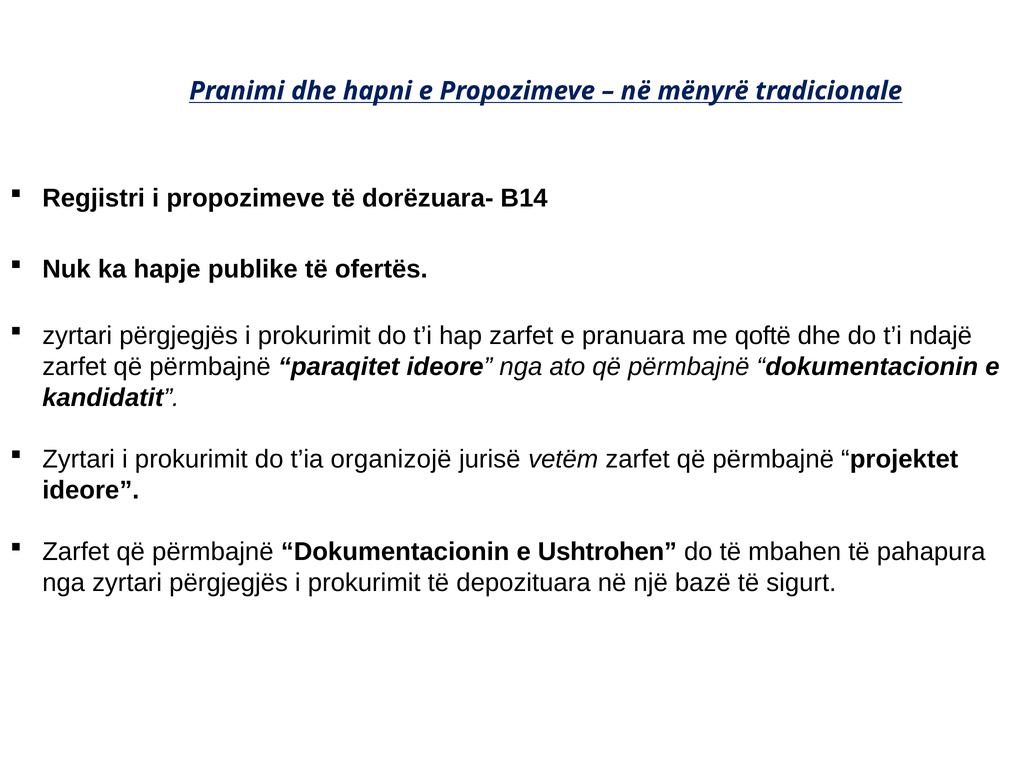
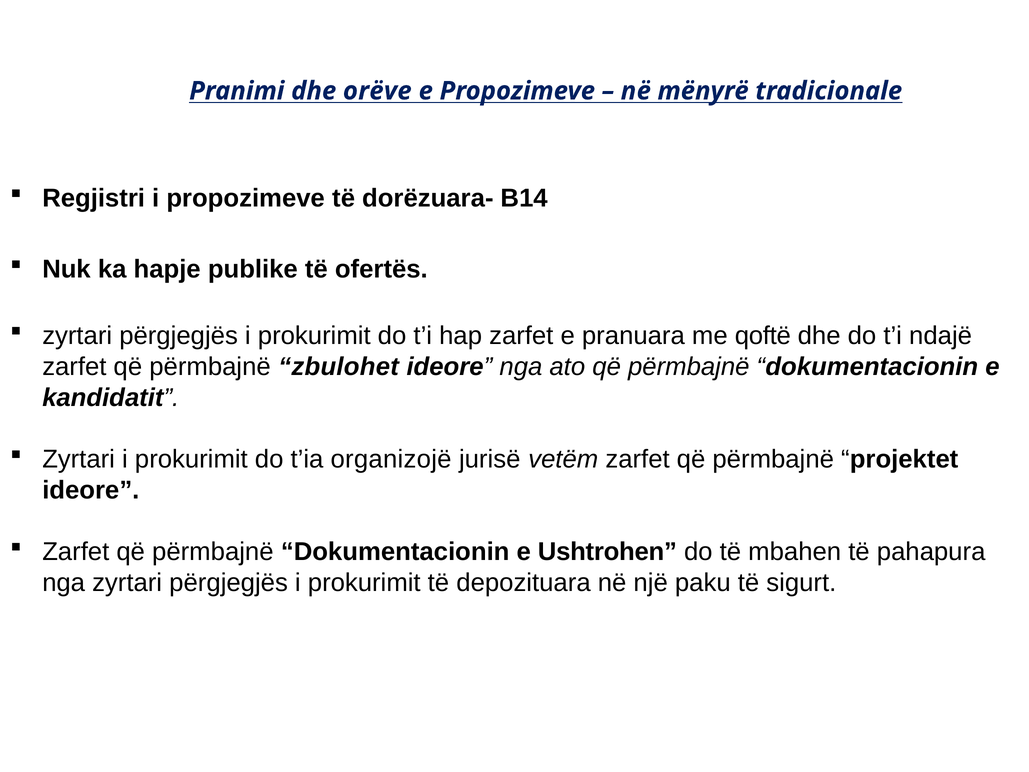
hapni: hapni -> orëve
paraqitet: paraqitet -> zbulohet
bazë: bazë -> paku
